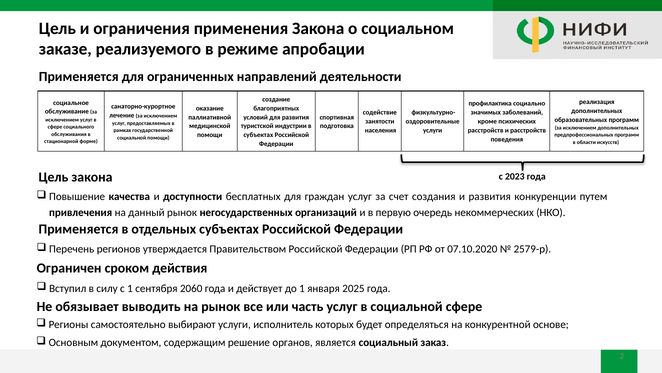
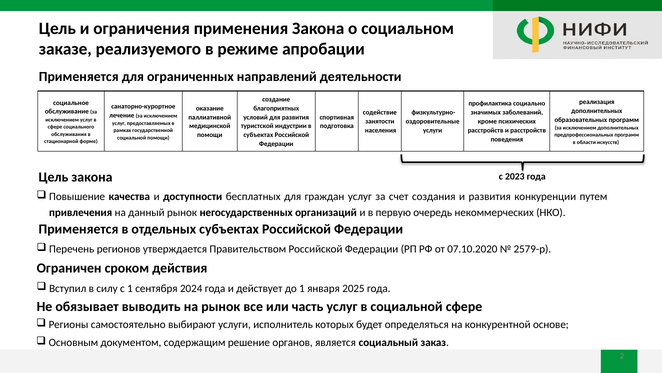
2060: 2060 -> 2024
